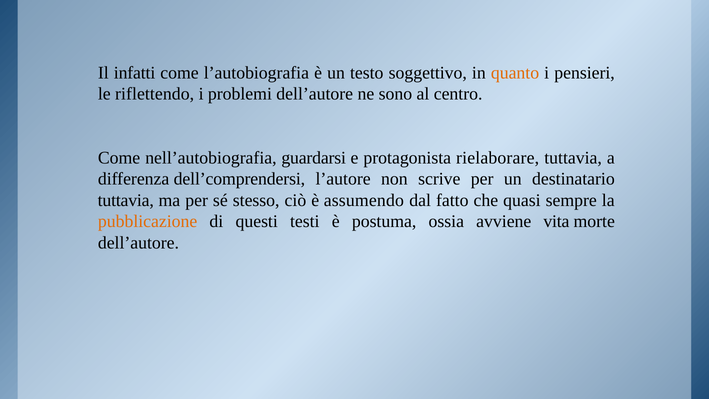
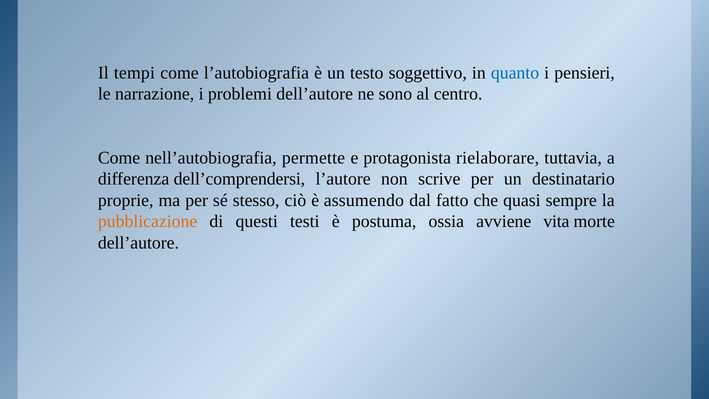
infatti: infatti -> tempi
quanto colour: orange -> blue
riflettendo: riflettendo -> narrazione
guardarsi: guardarsi -> permette
tuttavia at (126, 200): tuttavia -> proprie
